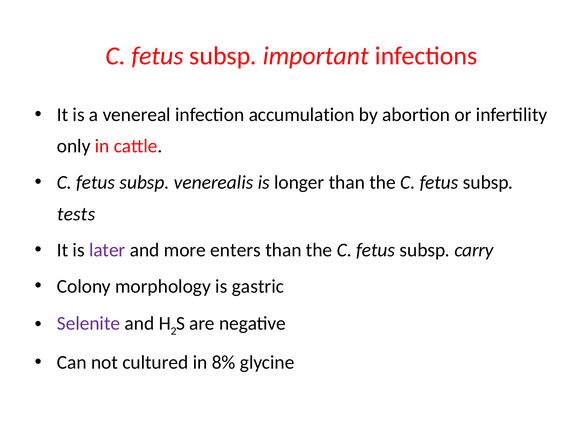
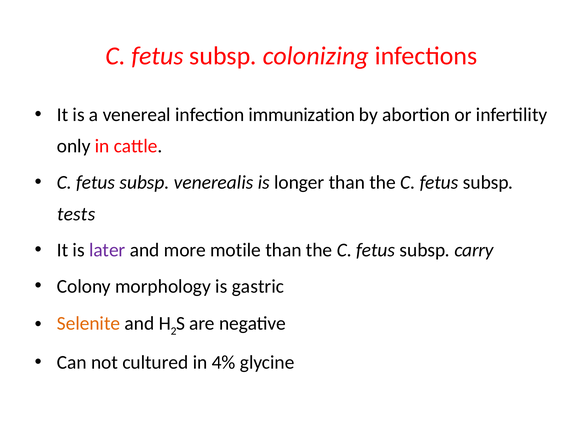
important: important -> colonizing
accumulation: accumulation -> immunization
enters: enters -> motile
Selenite colour: purple -> orange
8%: 8% -> 4%
